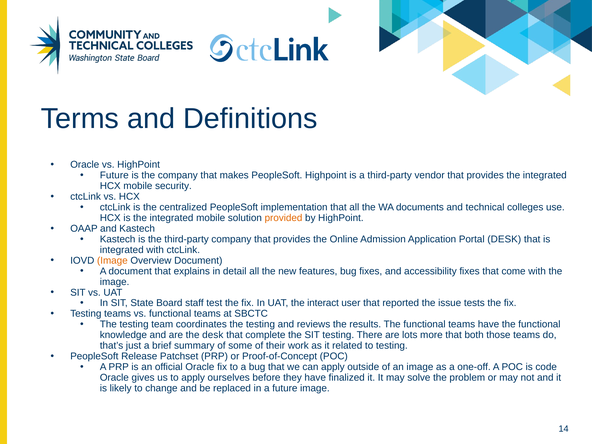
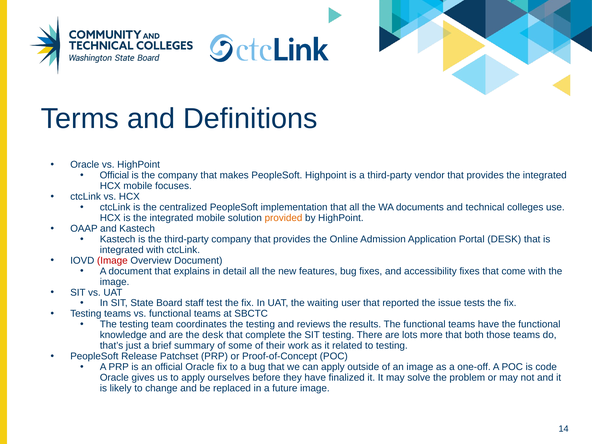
Future at (114, 175): Future -> Official
security: security -> focuses
Image at (112, 260) colour: orange -> red
interact: interact -> waiting
